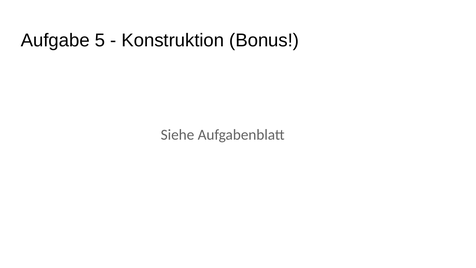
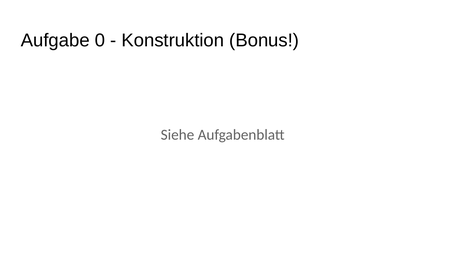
5: 5 -> 0
